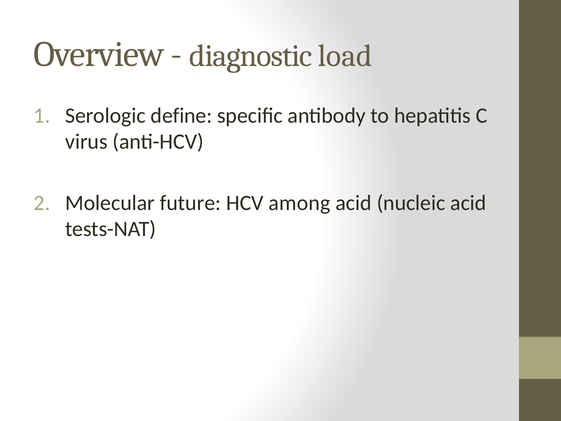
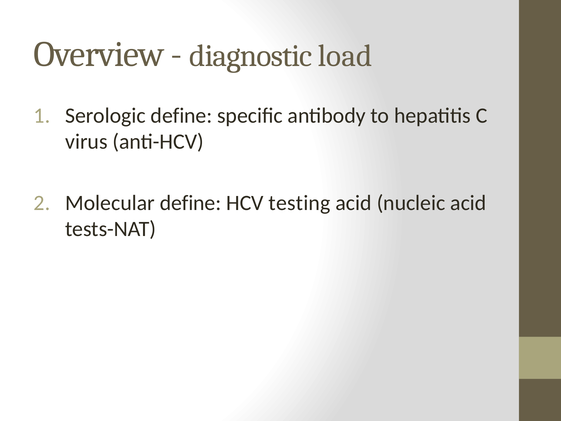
Molecular future: future -> define
among: among -> testing
